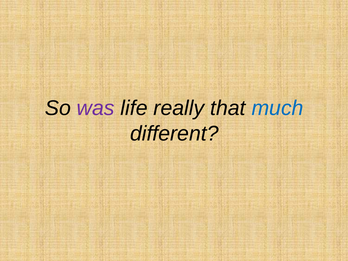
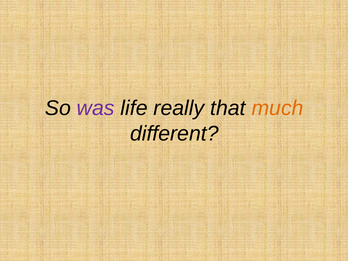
much colour: blue -> orange
